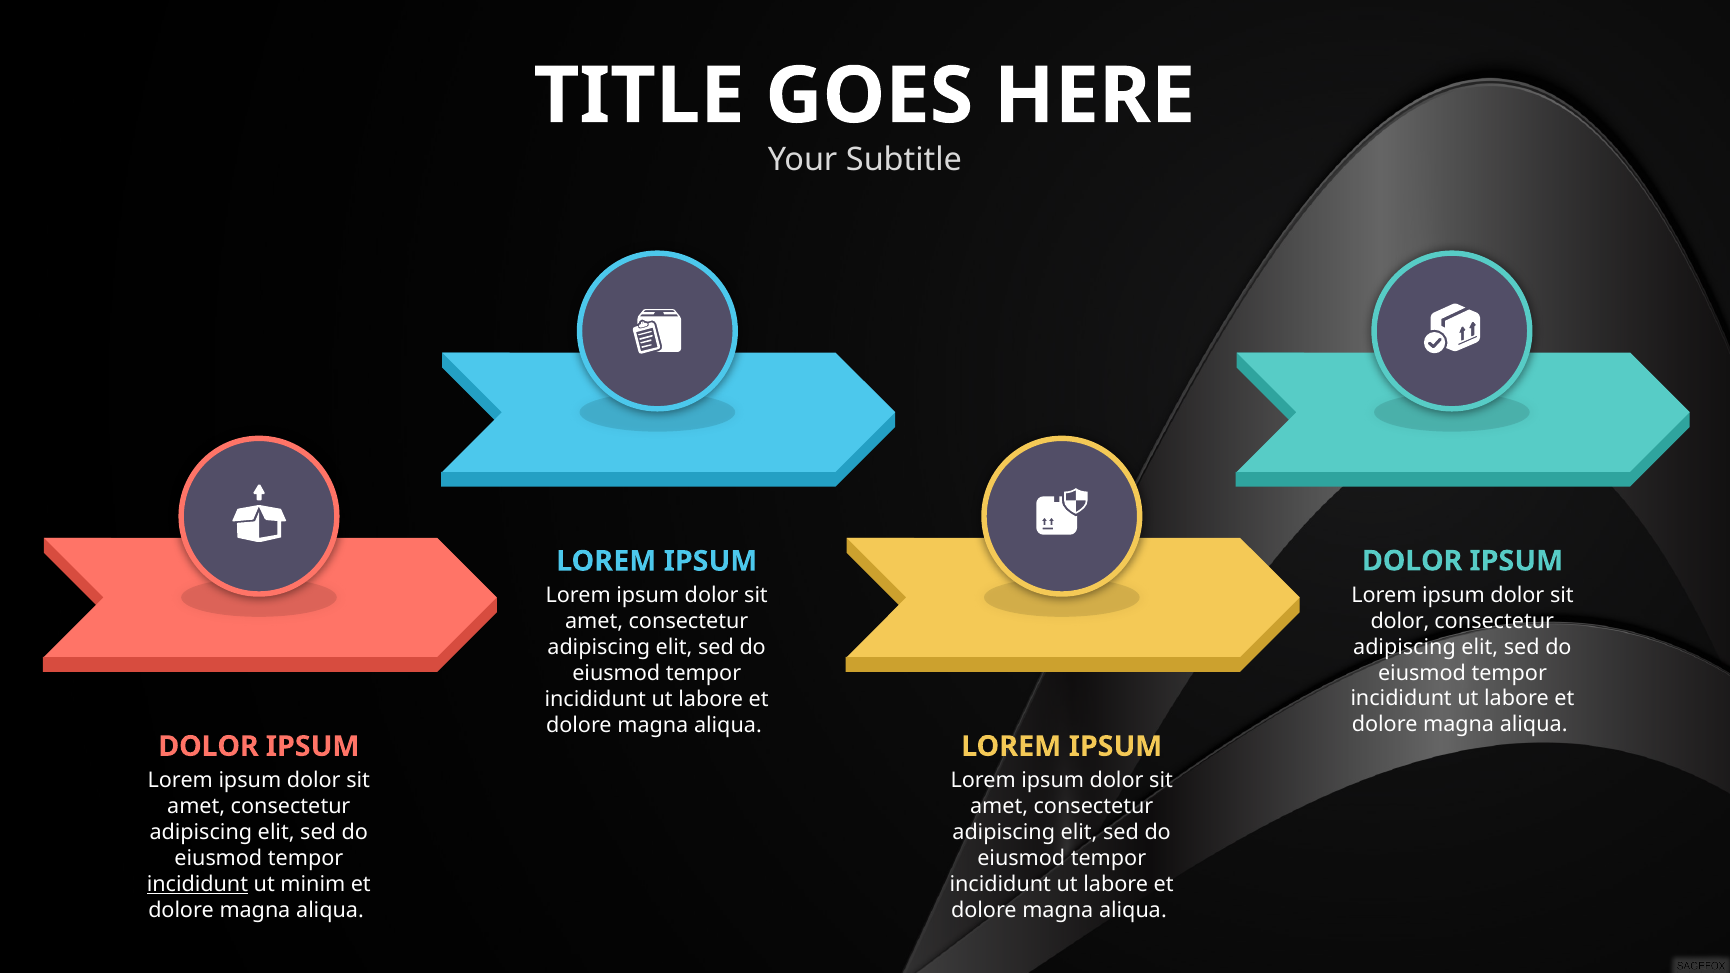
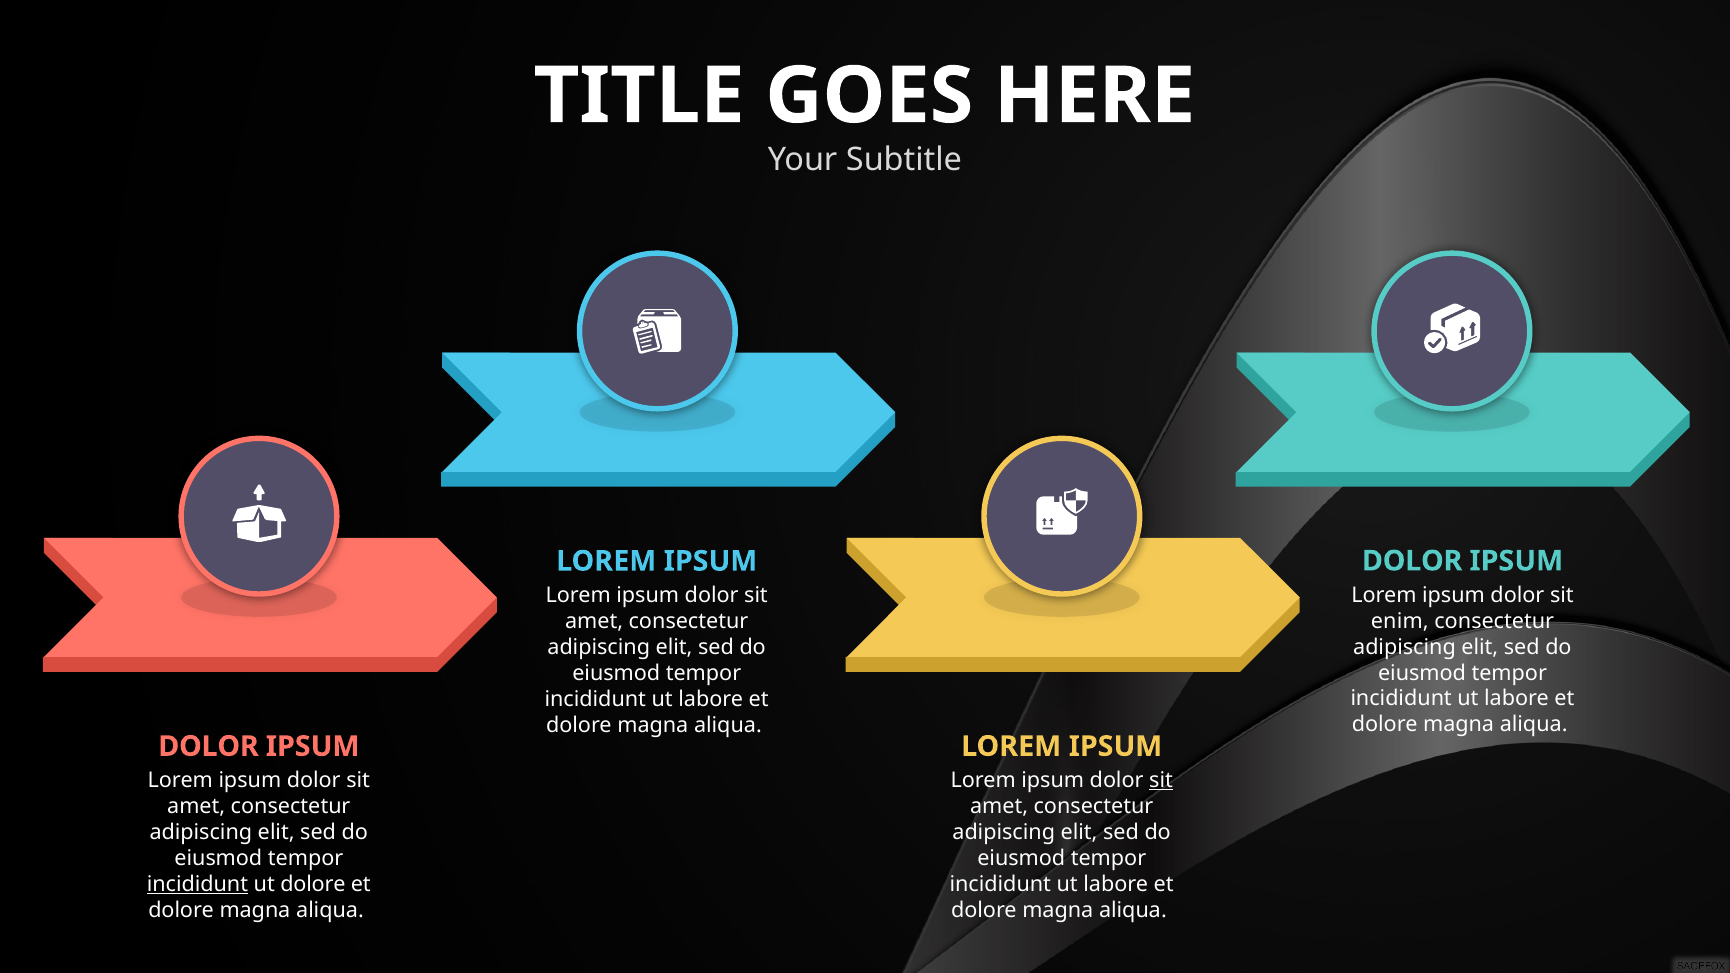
dolor at (1400, 621): dolor -> enim
sit at (1161, 781) underline: none -> present
ut minim: minim -> dolore
